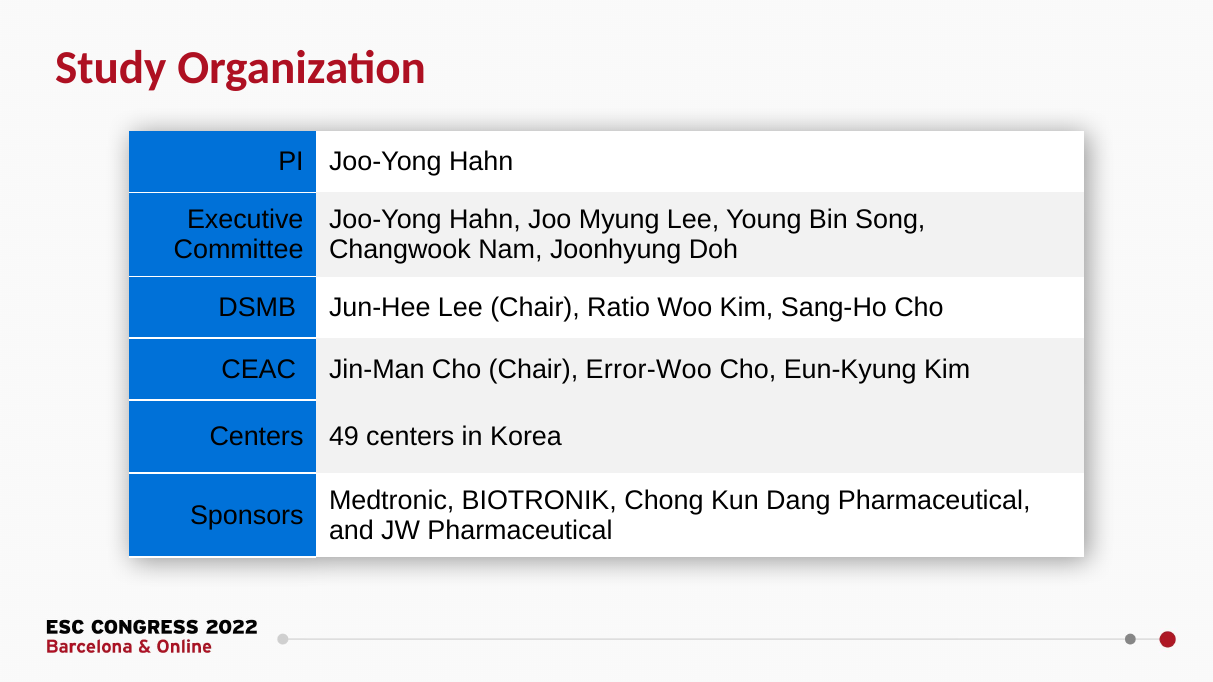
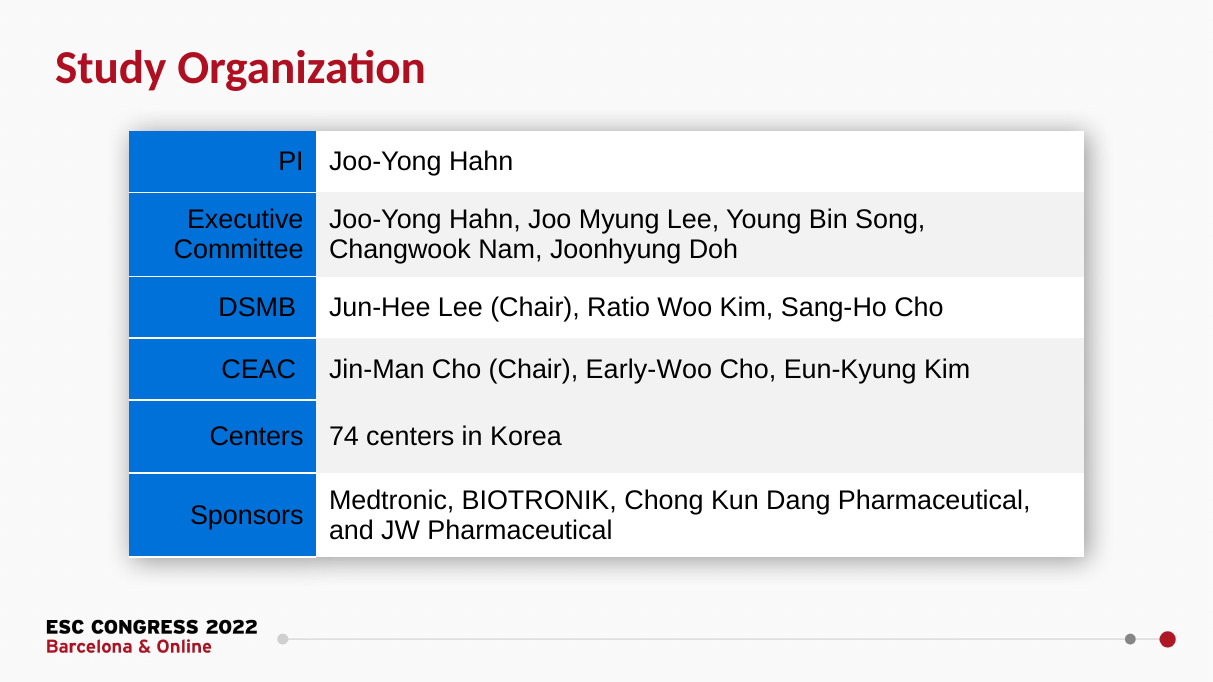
Error-Woo: Error-Woo -> Early-Woo
49: 49 -> 74
